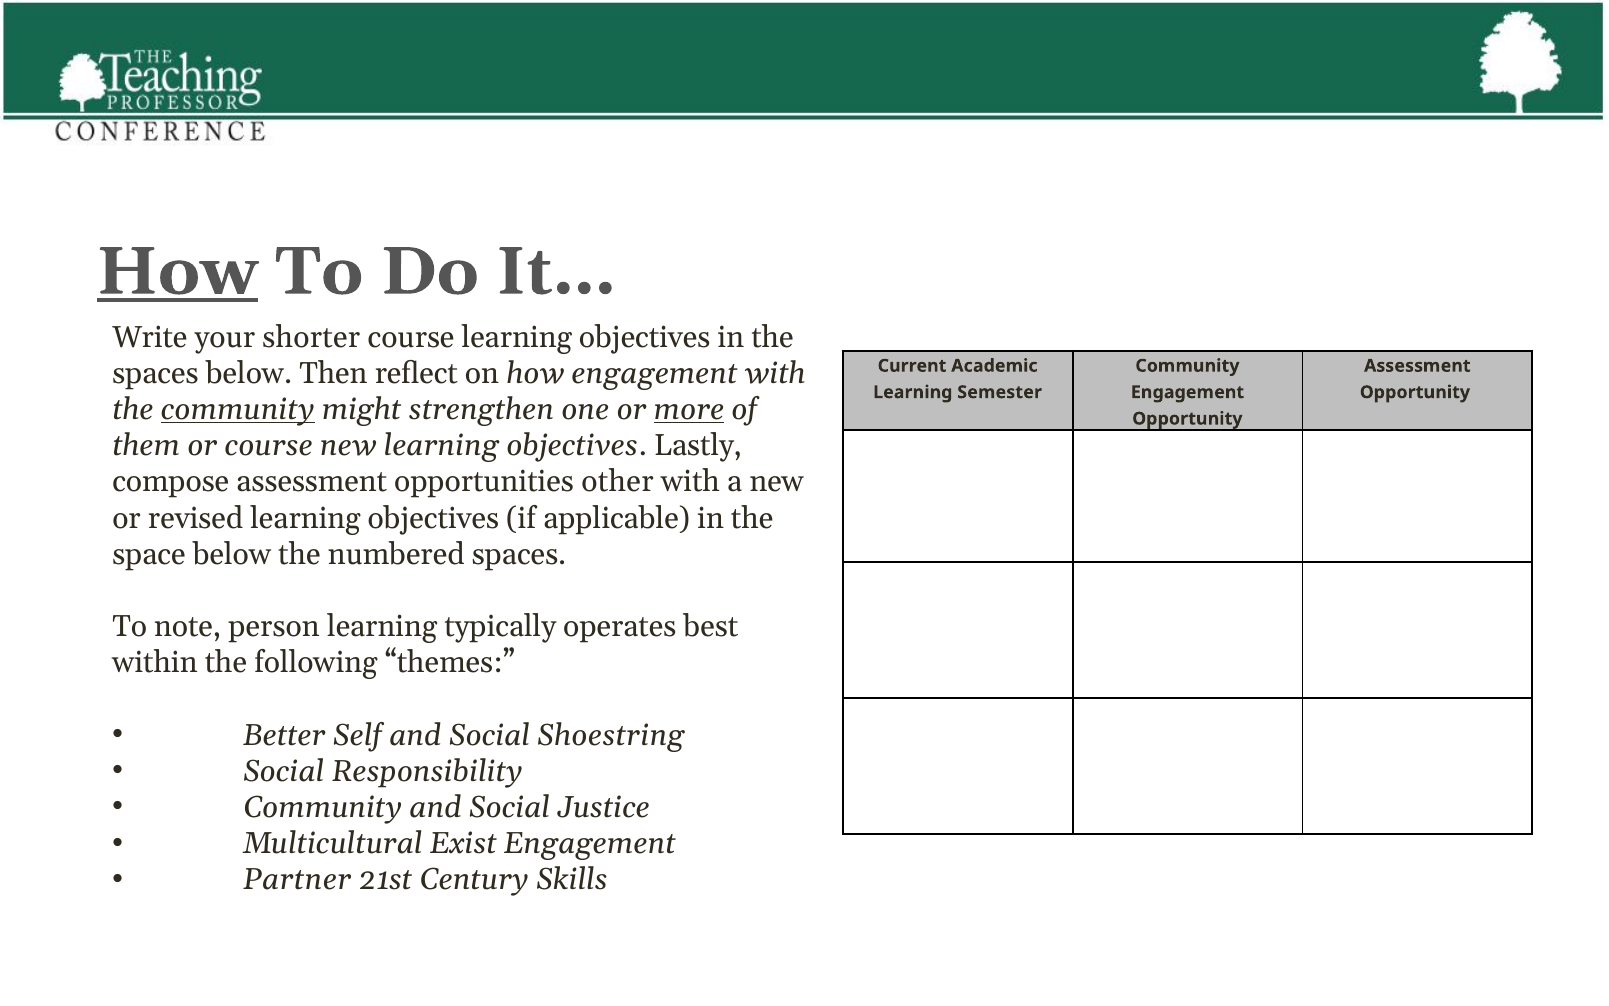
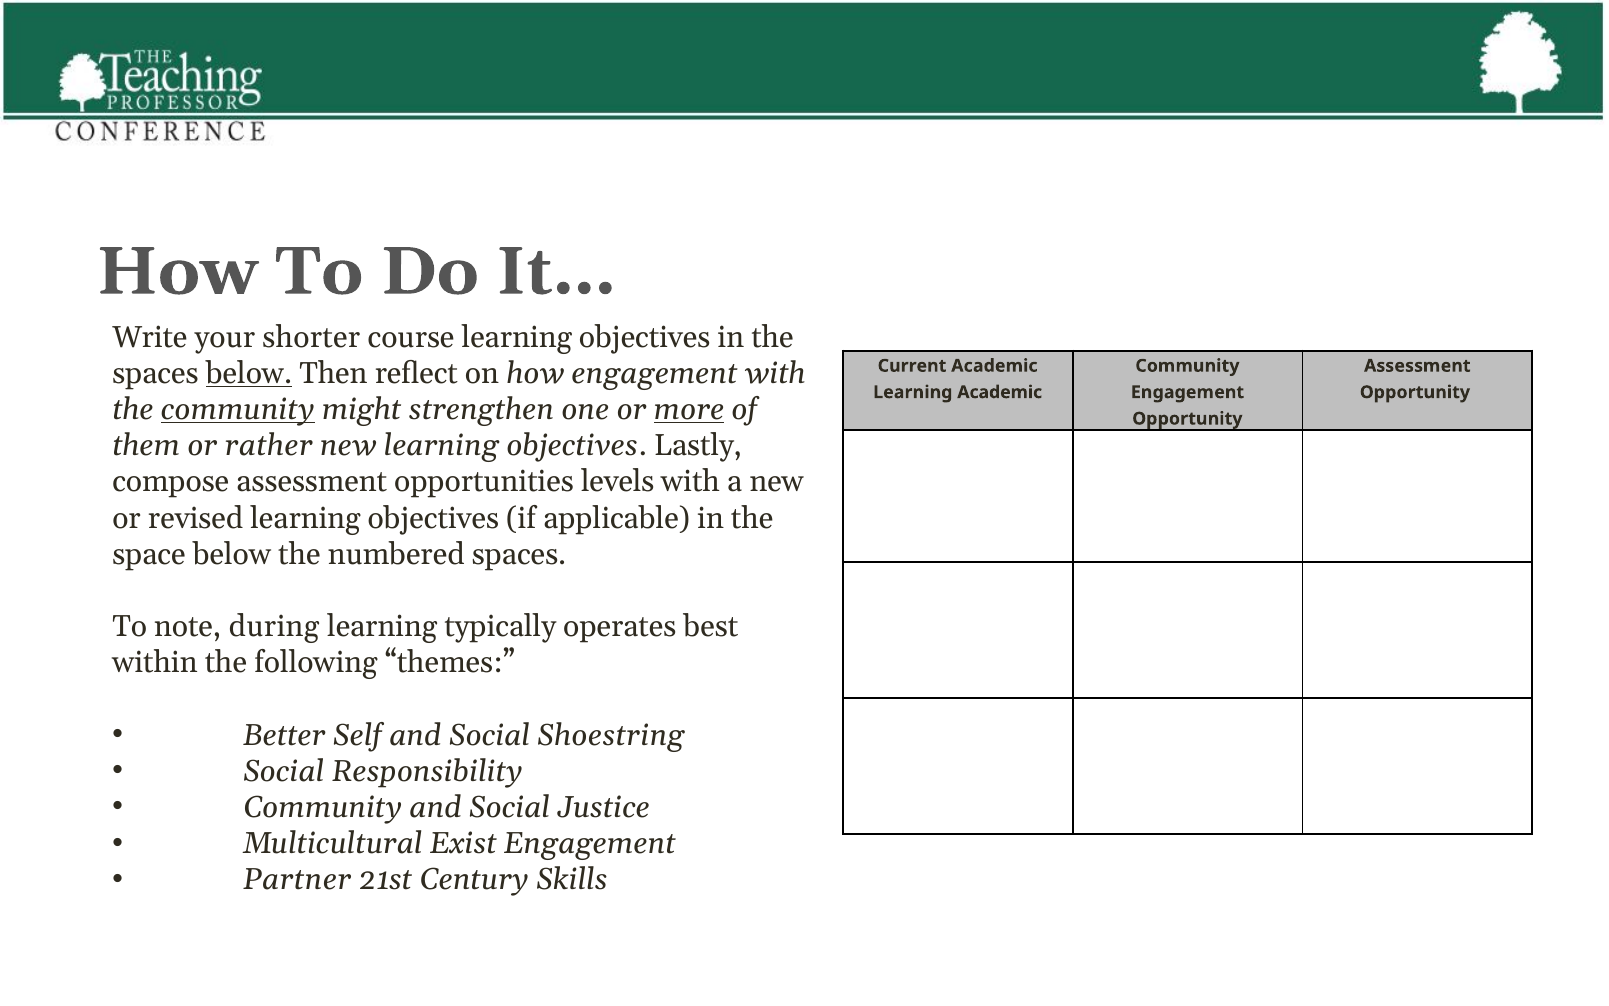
How at (177, 271) underline: present -> none
below at (249, 373) underline: none -> present
Learning Semester: Semester -> Academic
or course: course -> rather
other: other -> levels
person: person -> during
